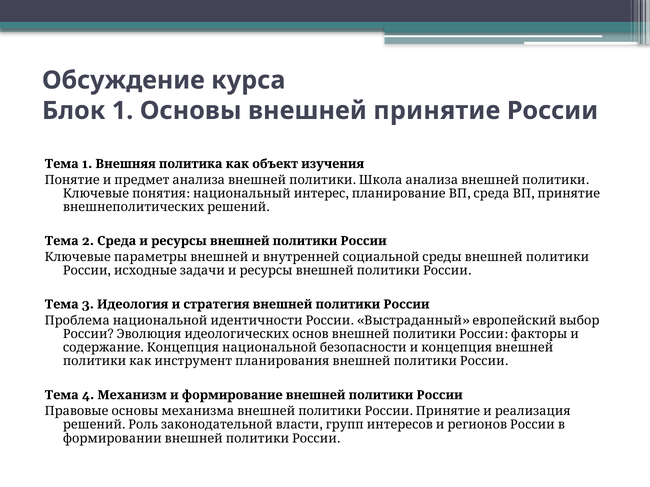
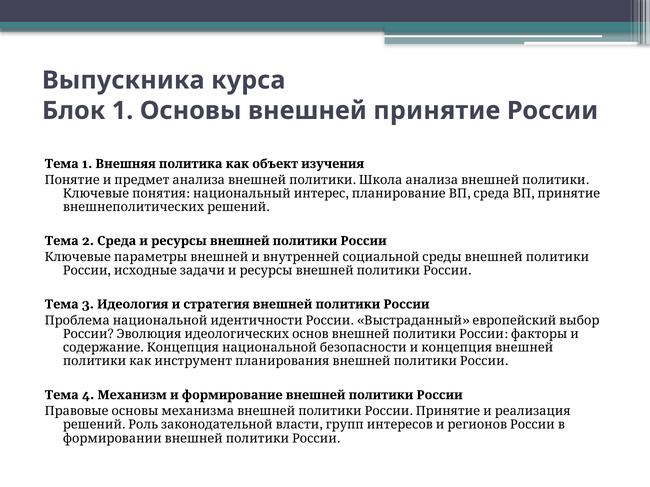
Обсуждение: Обсуждение -> Выпускника
